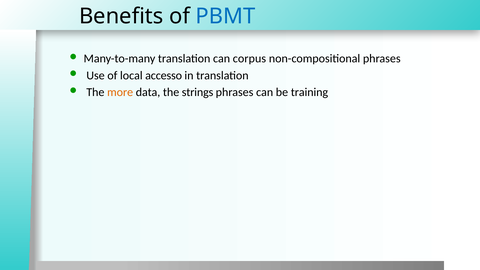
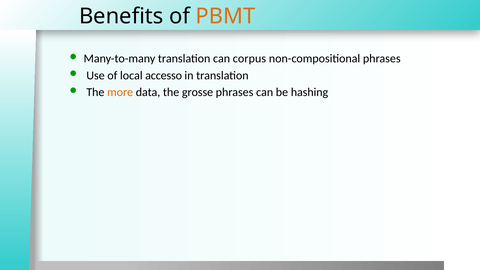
PBMT colour: blue -> orange
strings: strings -> grosse
training: training -> hashing
